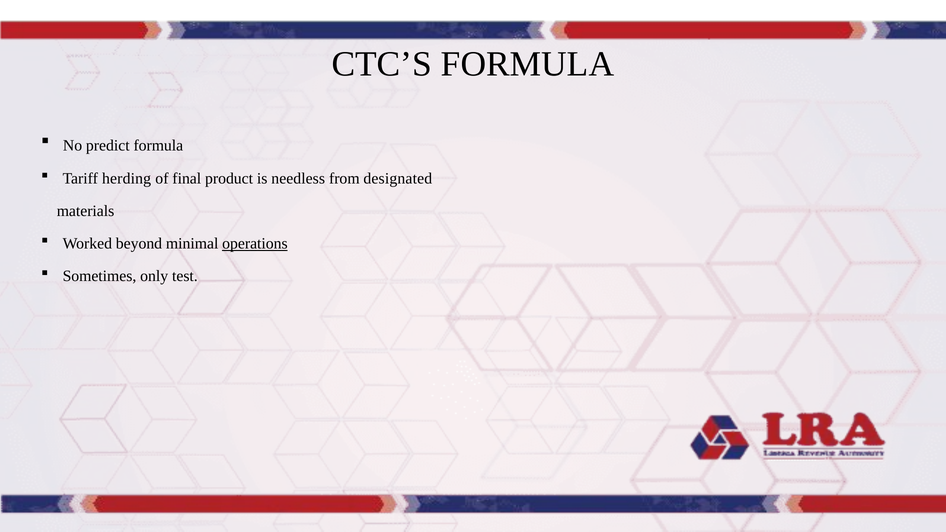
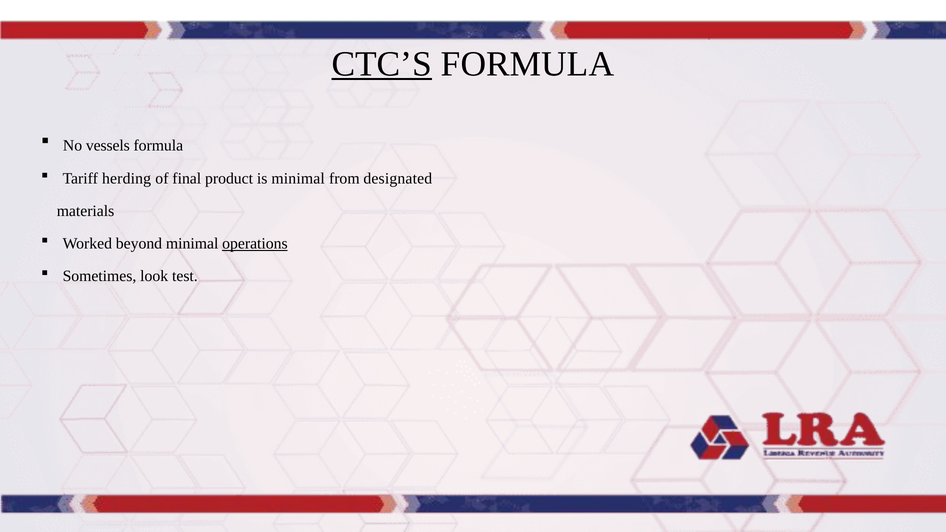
CTC’S underline: none -> present
predict: predict -> vessels
is needless: needless -> minimal
only: only -> look
